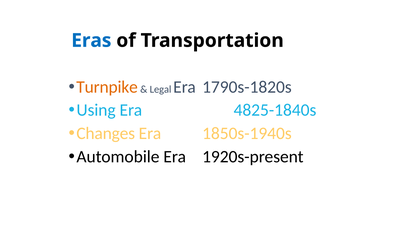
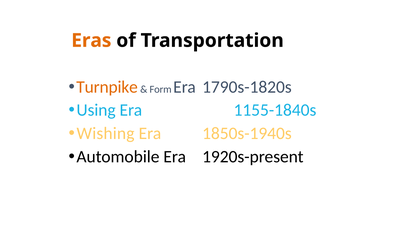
Eras colour: blue -> orange
Legal: Legal -> Form
4825-1840s: 4825-1840s -> 1155-1840s
Changes: Changes -> Wishing
